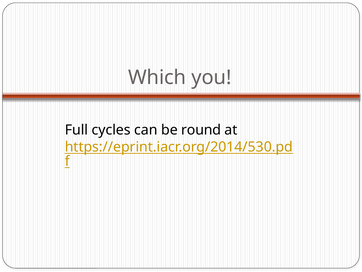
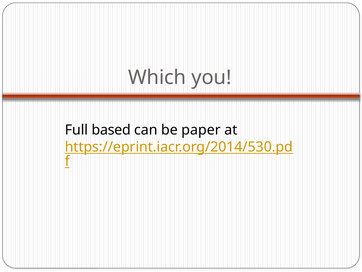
cycles: cycles -> based
round: round -> paper
